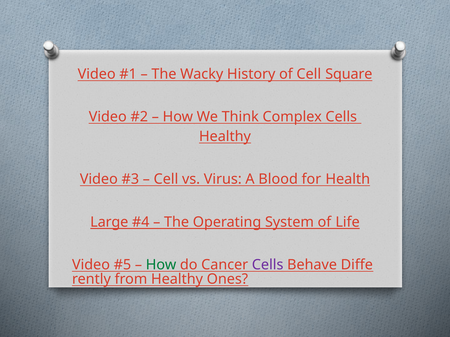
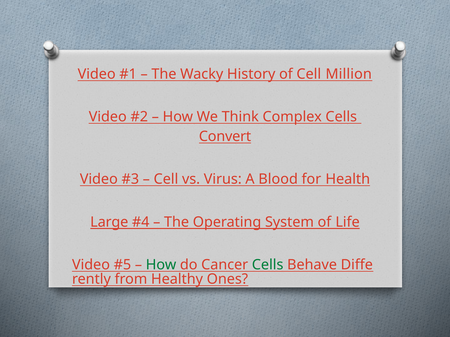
Square: Square -> Million
Healthy at (225, 137): Healthy -> Convert
Cells at (268, 265) colour: purple -> green
